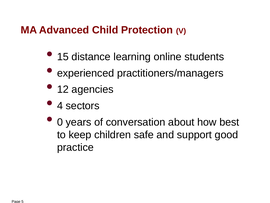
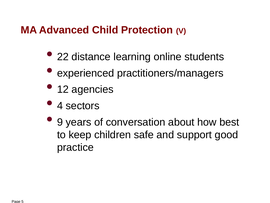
15: 15 -> 22
0: 0 -> 9
